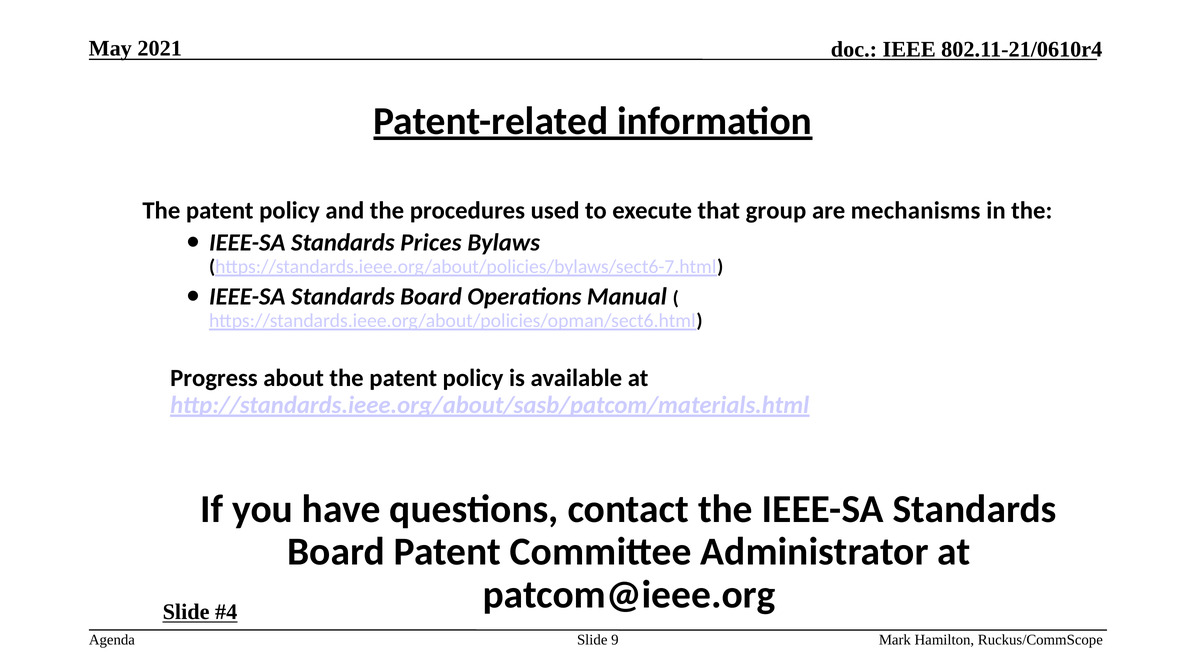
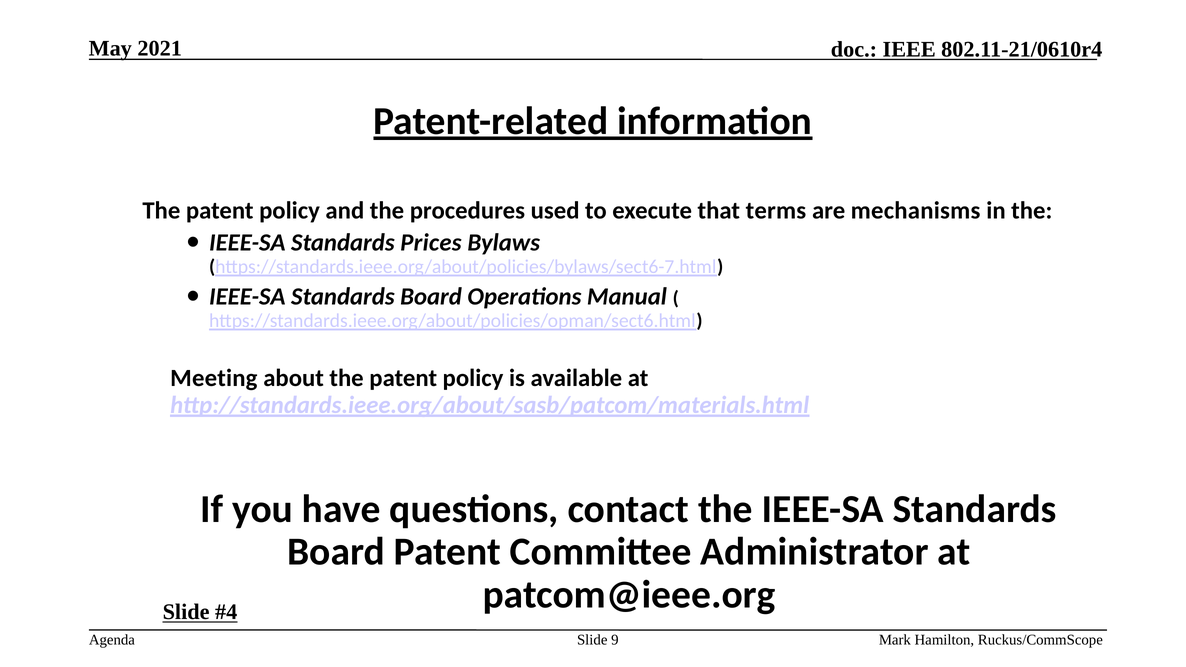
group: group -> terms
Progress: Progress -> Meeting
